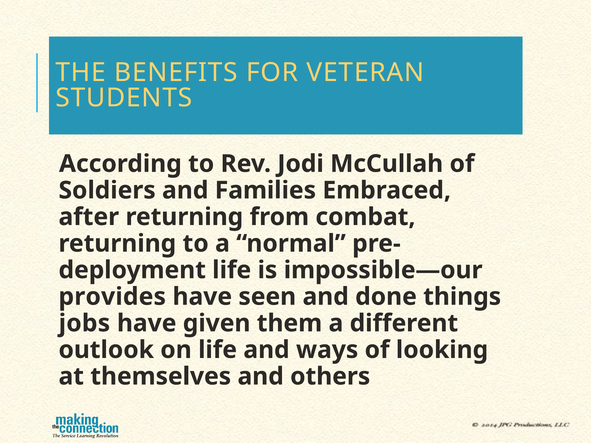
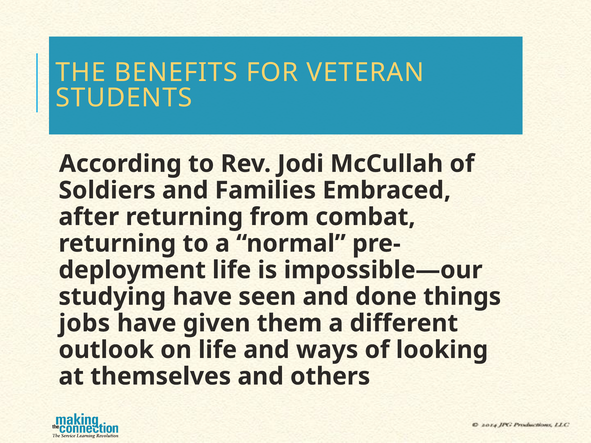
provides: provides -> studying
